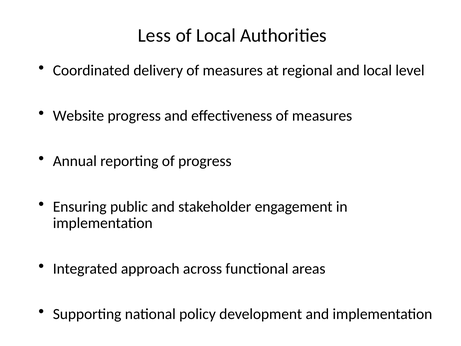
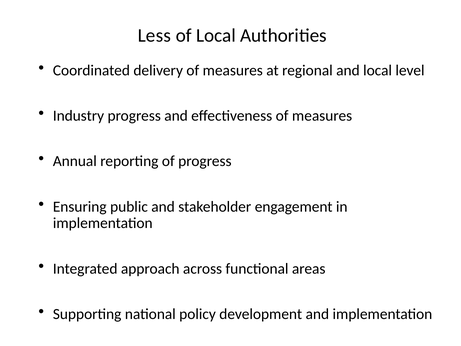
Website: Website -> Industry
